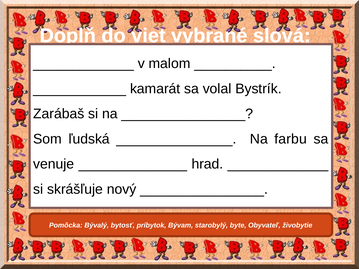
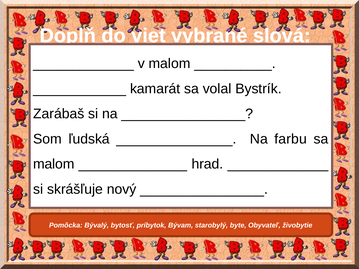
venuje at (54, 164): venuje -> malom
